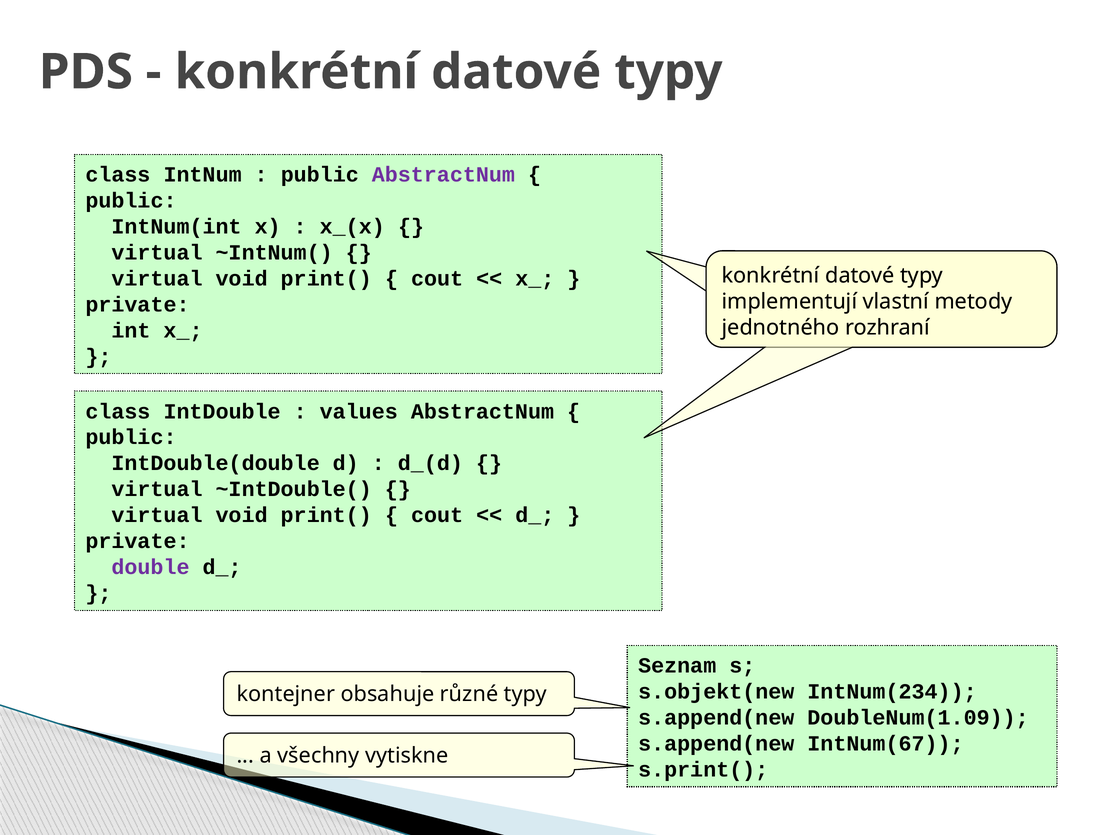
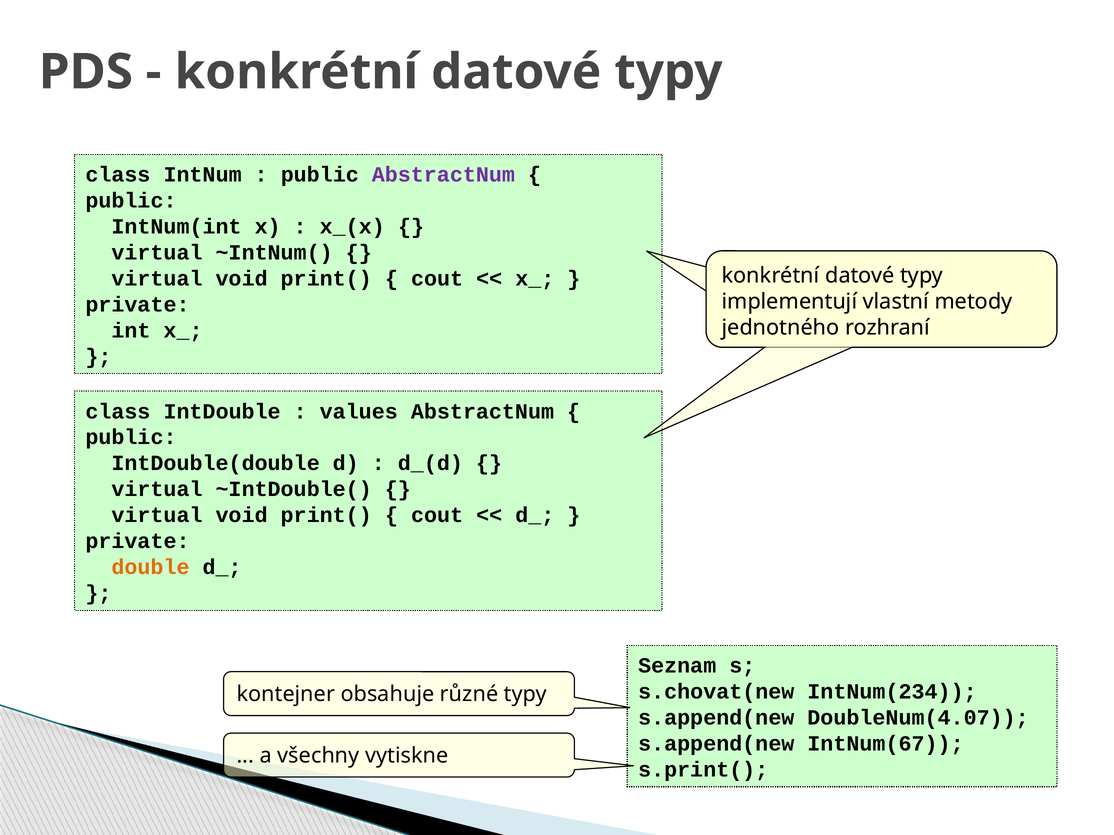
double colour: purple -> orange
s.objekt(new: s.objekt(new -> s.chovat(new
DoubleNum(1.09: DoubleNum(1.09 -> DoubleNum(4.07
